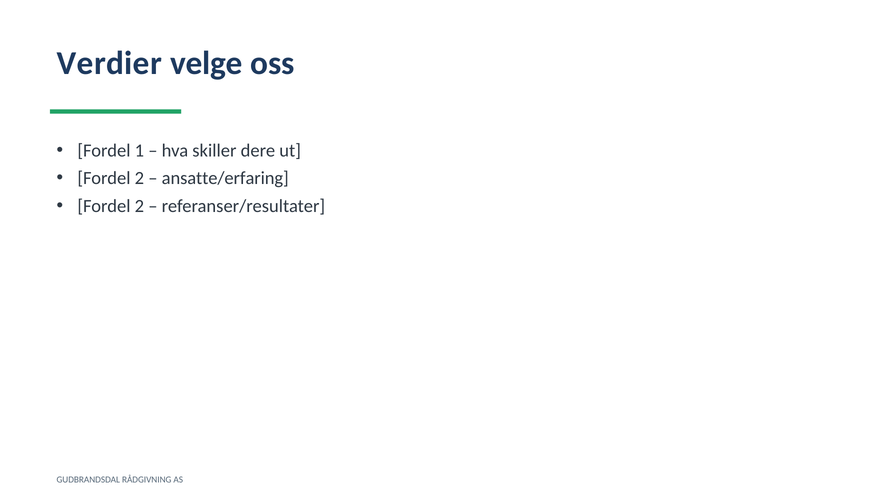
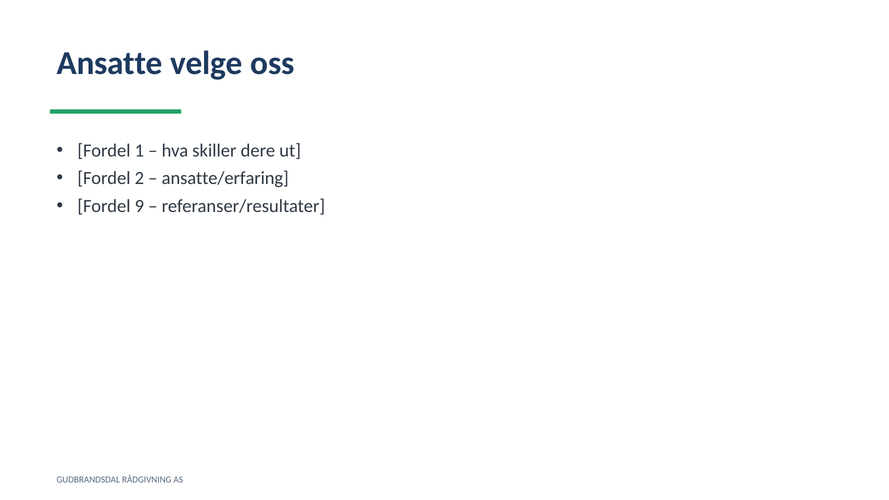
Verdier: Verdier -> Ansatte
2 at (139, 206): 2 -> 9
